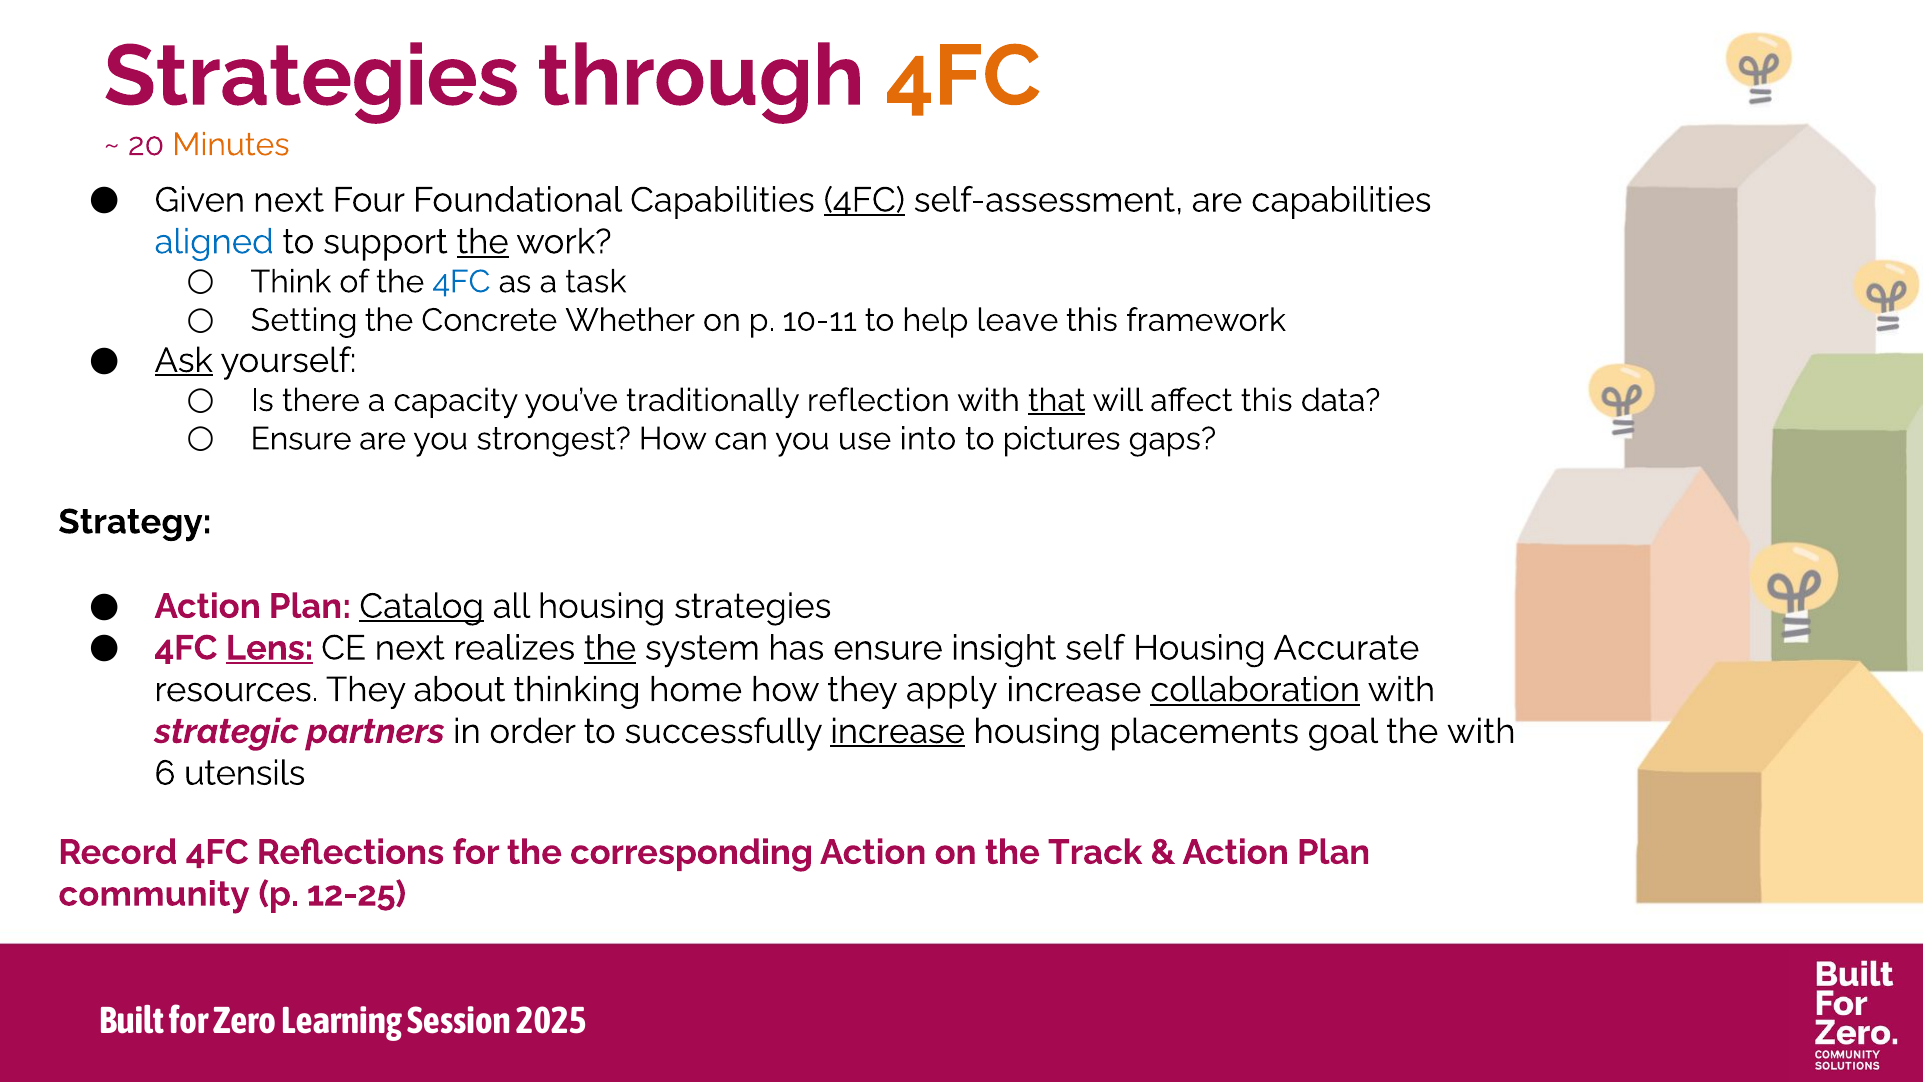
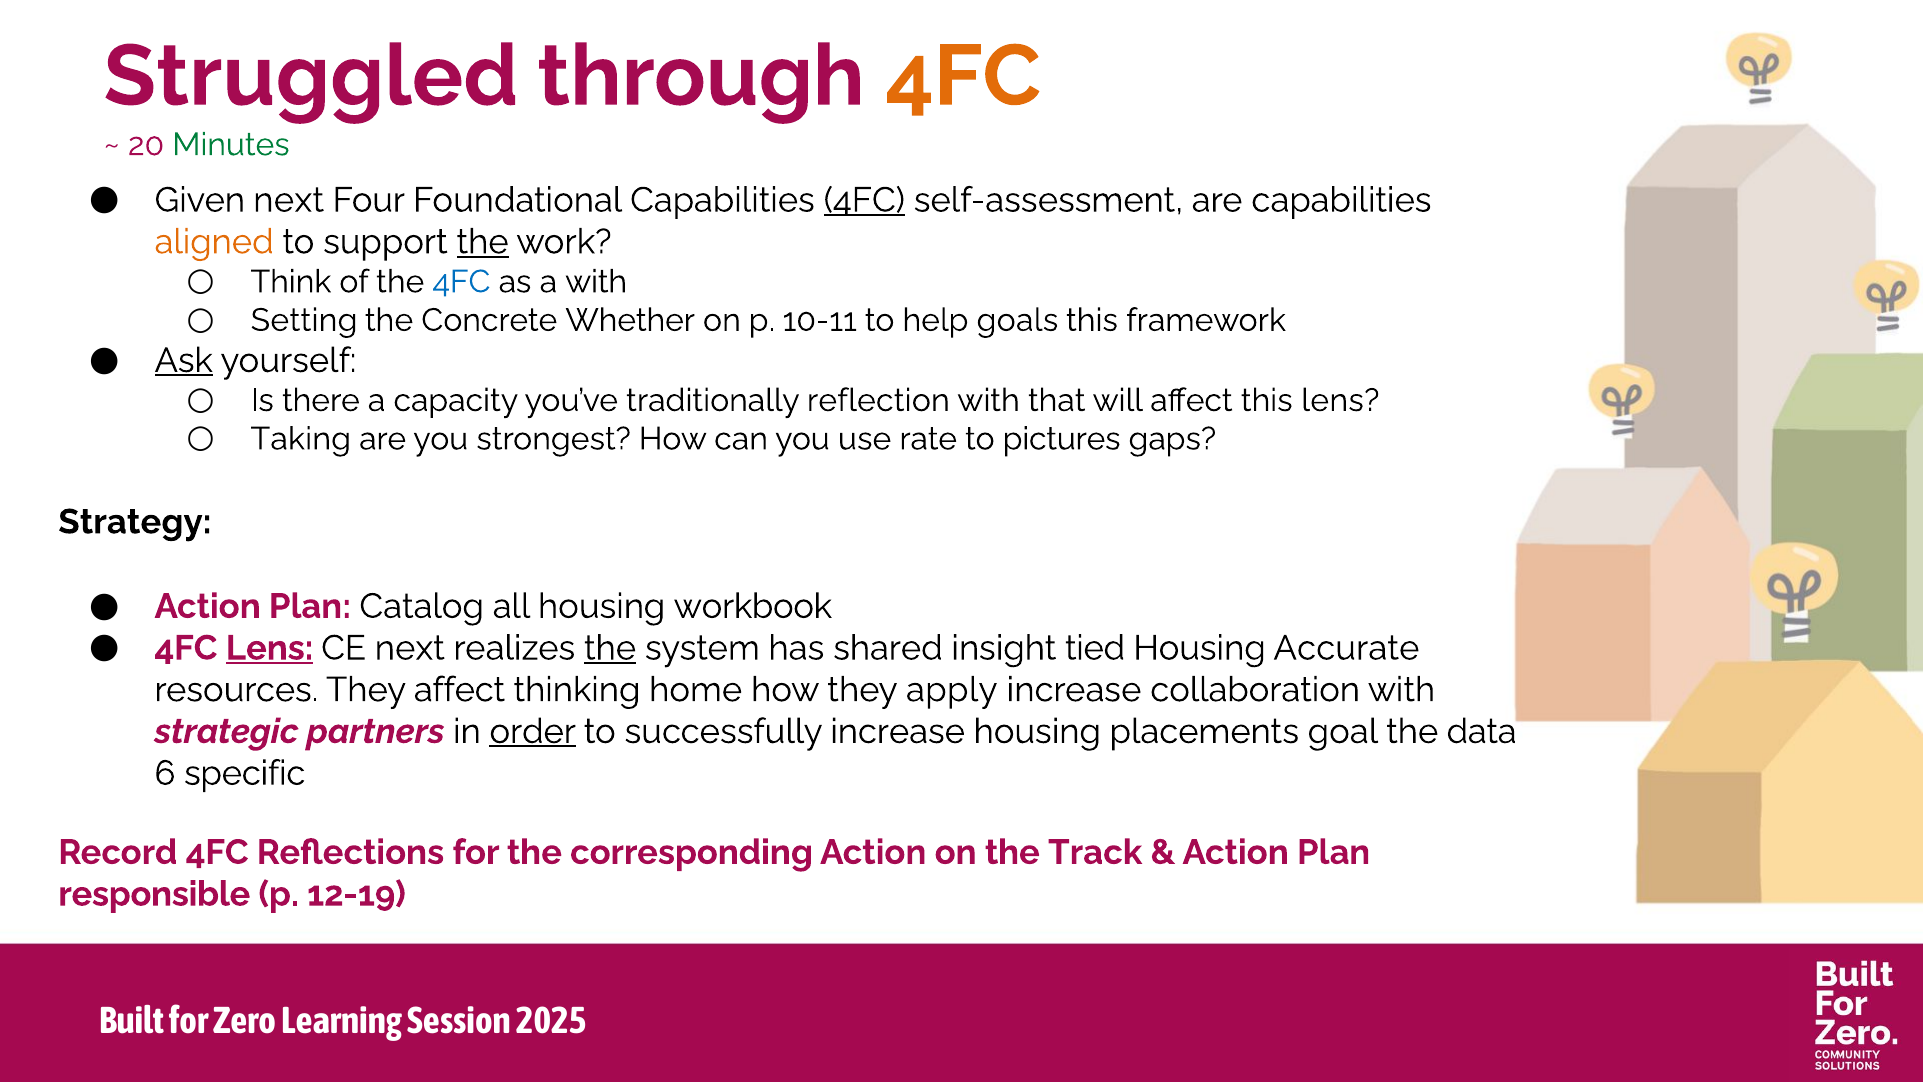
Strategies at (311, 76): Strategies -> Struggled
Minutes colour: orange -> green
aligned colour: blue -> orange
a task: task -> with
leave: leave -> goals
that underline: present -> none
this data: data -> lens
Ensure at (301, 439): Ensure -> Taking
into: into -> rate
Catalog underline: present -> none
housing strategies: strategies -> workbook
has ensure: ensure -> shared
self: self -> tied
They about: about -> affect
collaboration underline: present -> none
order underline: none -> present
increase at (898, 731) underline: present -> none
the with: with -> data
utensils: utensils -> specific
community: community -> responsible
12-25: 12-25 -> 12-19
